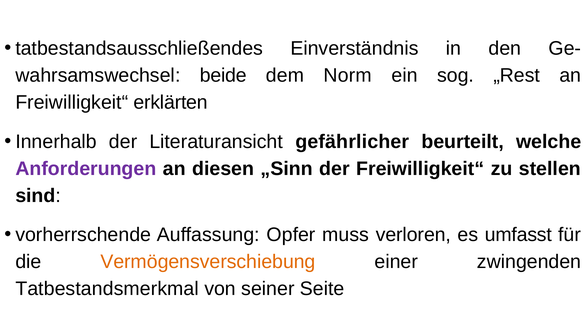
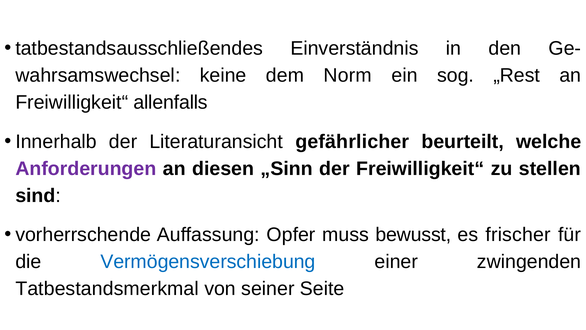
beide: beide -> keine
erklärten: erklärten -> allenfalls
verloren: verloren -> bewusst
umfasst: umfasst -> frischer
Vermögensverschiebung colour: orange -> blue
